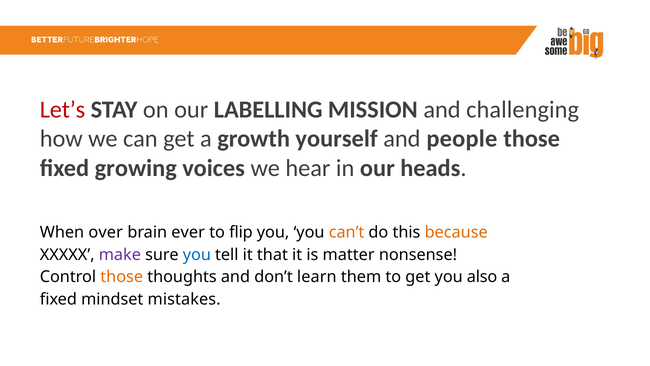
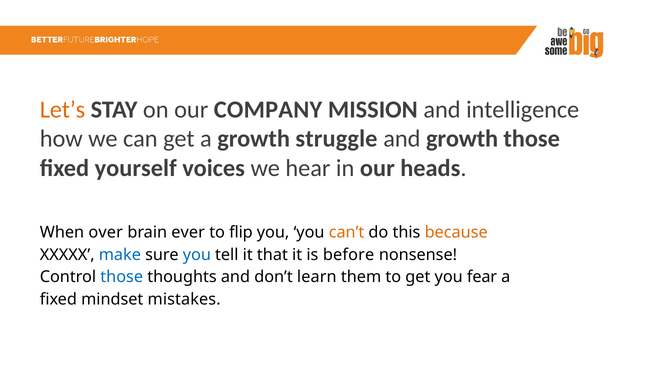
Let’s colour: red -> orange
LABELLING: LABELLING -> COMPANY
challenging: challenging -> intelligence
yourself: yourself -> struggle
and people: people -> growth
growing: growing -> yourself
make colour: purple -> blue
matter: matter -> before
those at (122, 277) colour: orange -> blue
also: also -> fear
